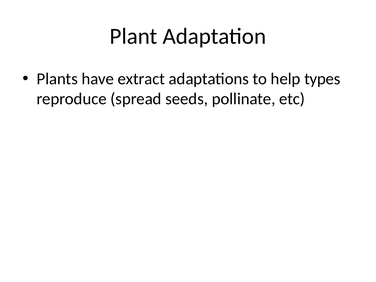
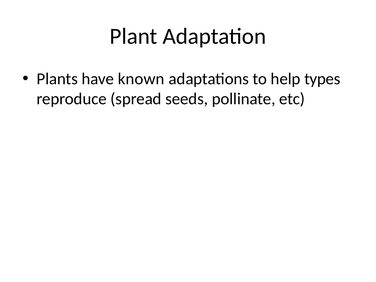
extract: extract -> known
